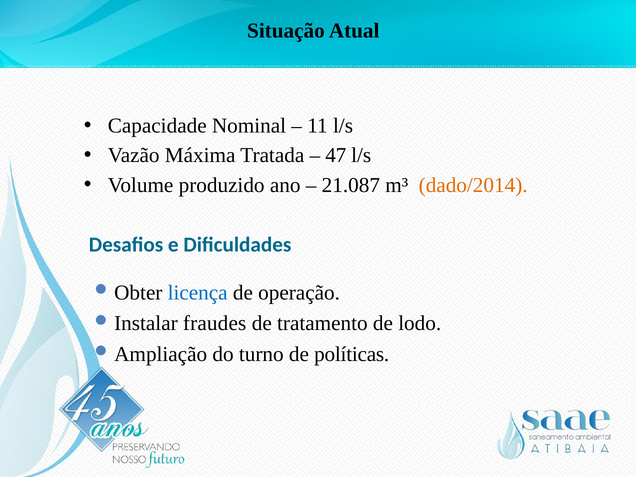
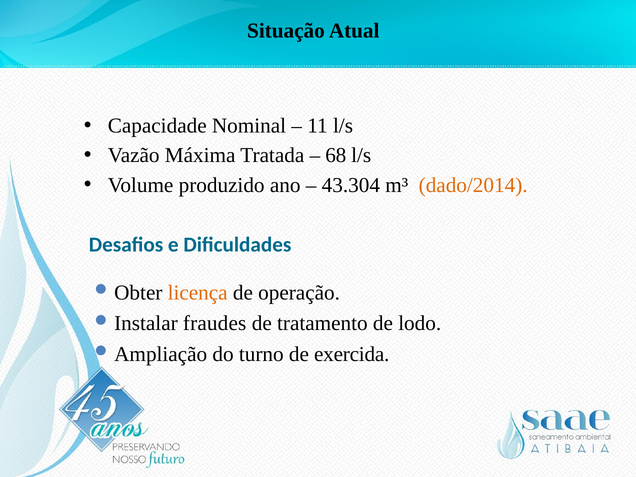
47: 47 -> 68
21.087: 21.087 -> 43.304
licença colour: blue -> orange
políticas: políticas -> exercida
